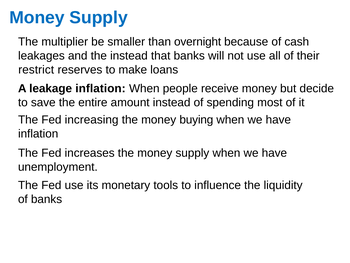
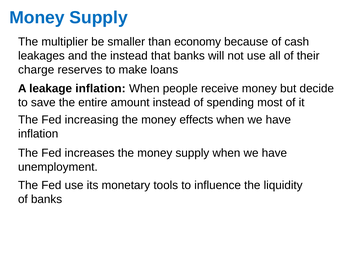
overnight: overnight -> economy
restrict: restrict -> charge
buying: buying -> effects
